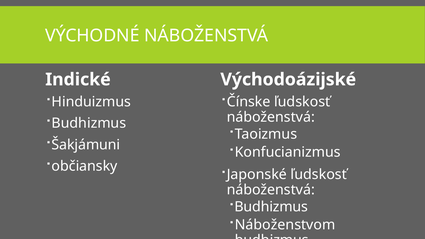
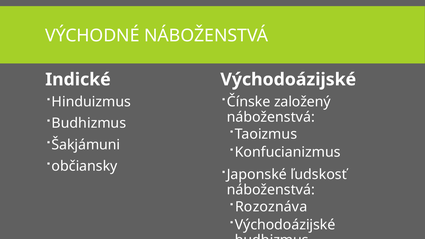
Čínske ľudskosť: ľudskosť -> založený
Budhizmus at (271, 207): Budhizmus -> Rozoznáva
Náboženstvom at (285, 225): Náboženstvom -> Východoázijské
